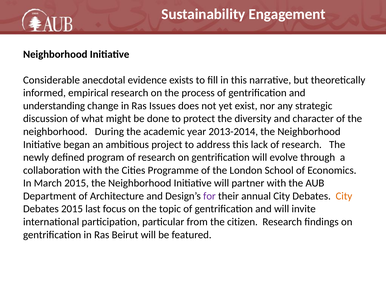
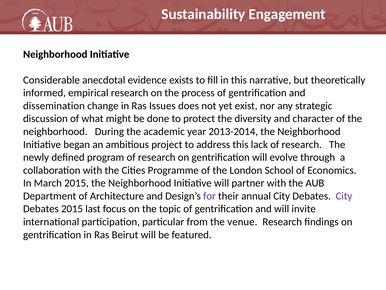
understanding: understanding -> dissemination
City at (344, 196) colour: orange -> purple
citizen: citizen -> venue
